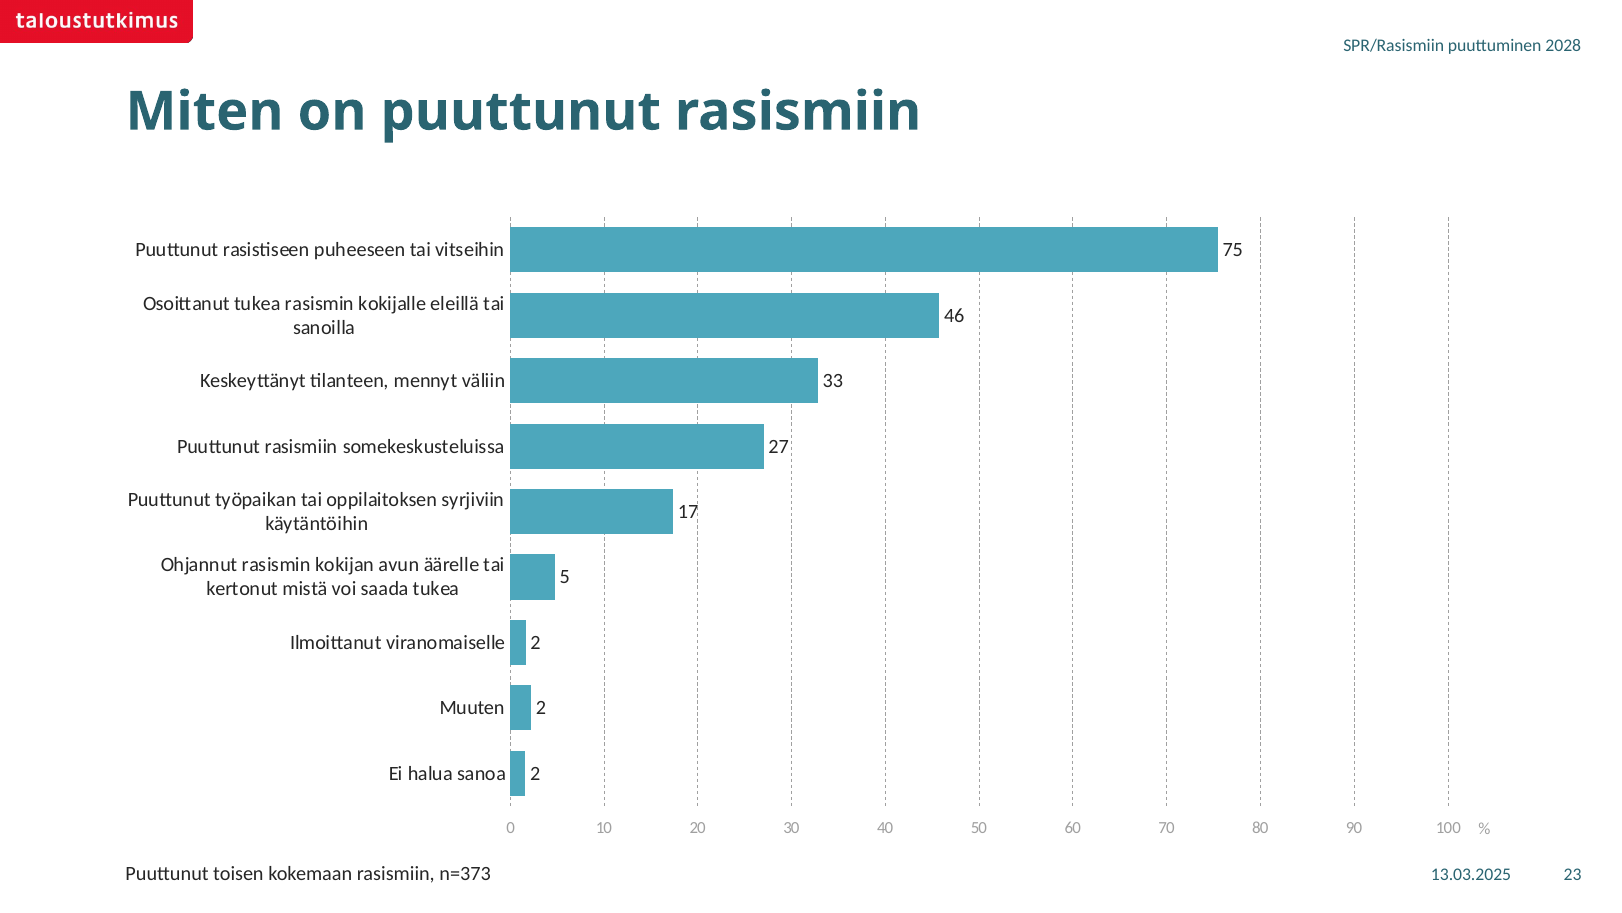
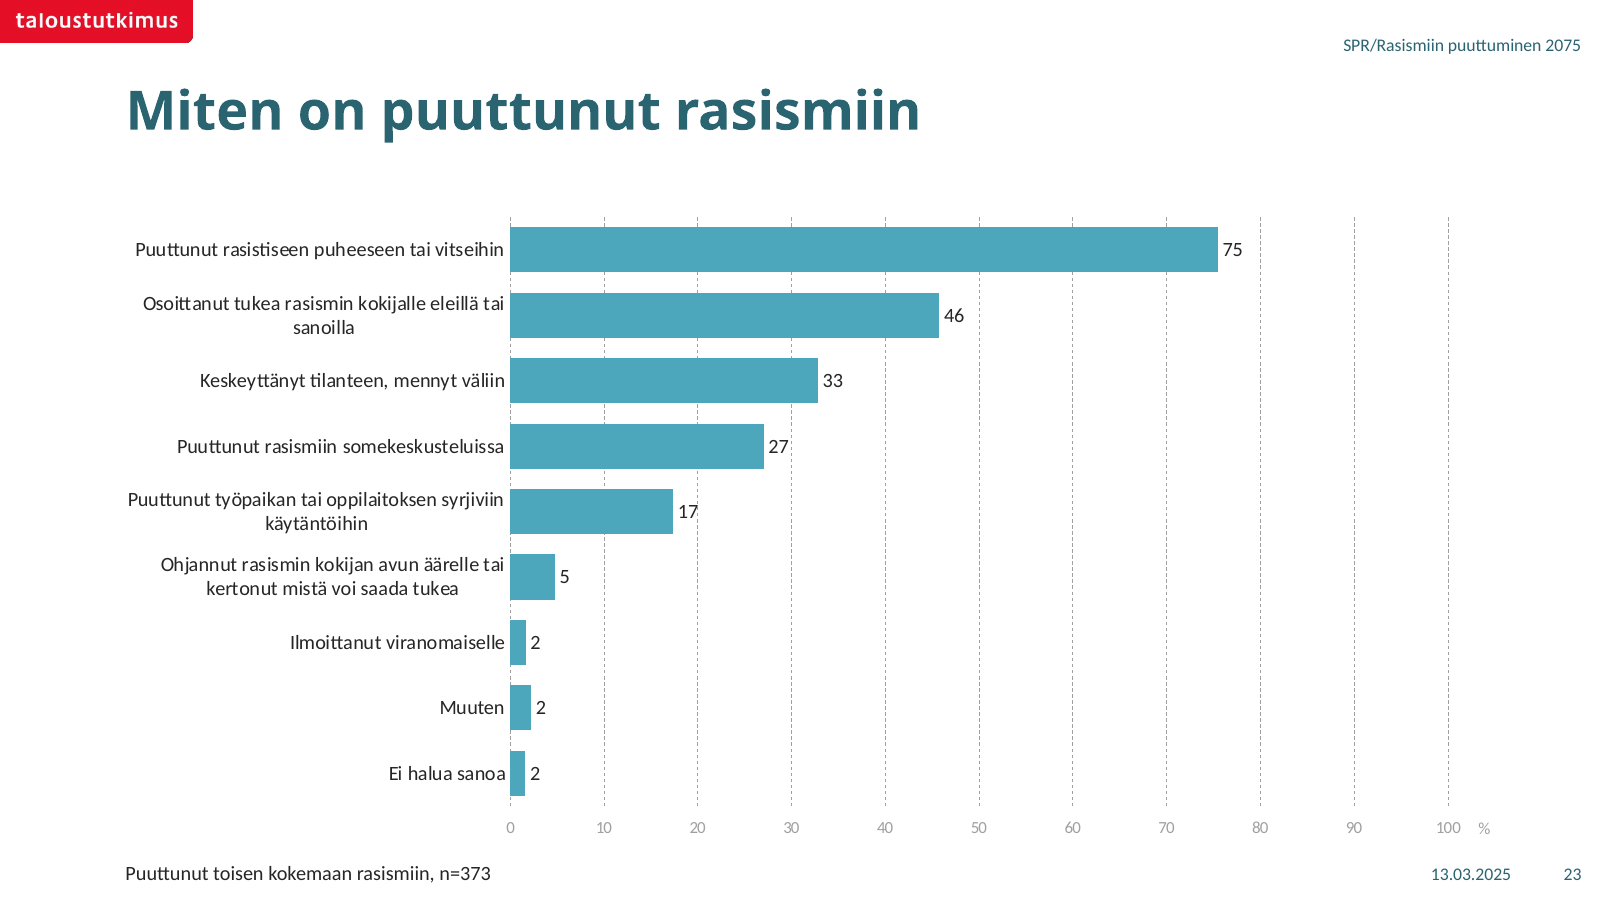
2028: 2028 -> 2075
